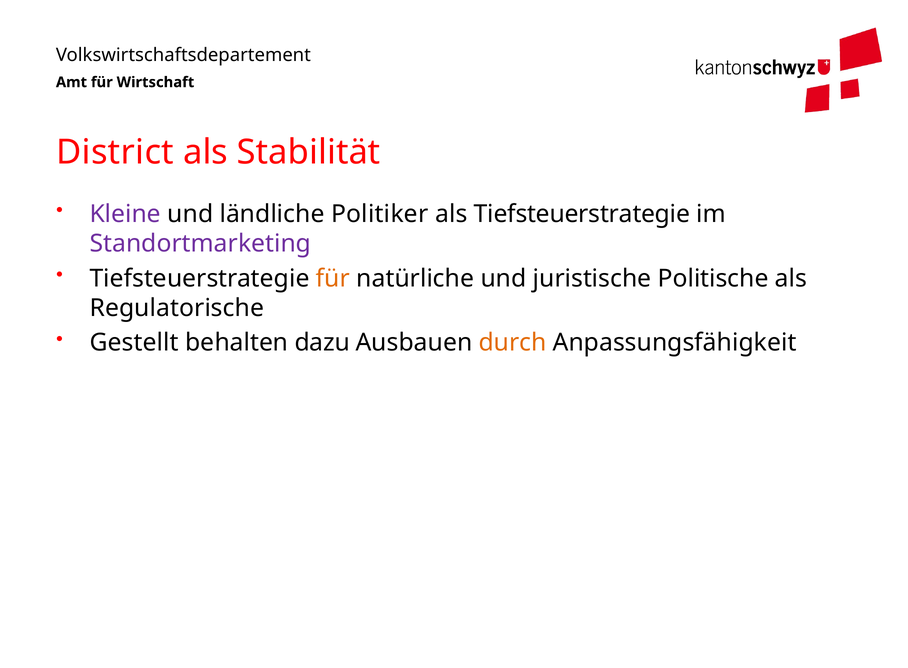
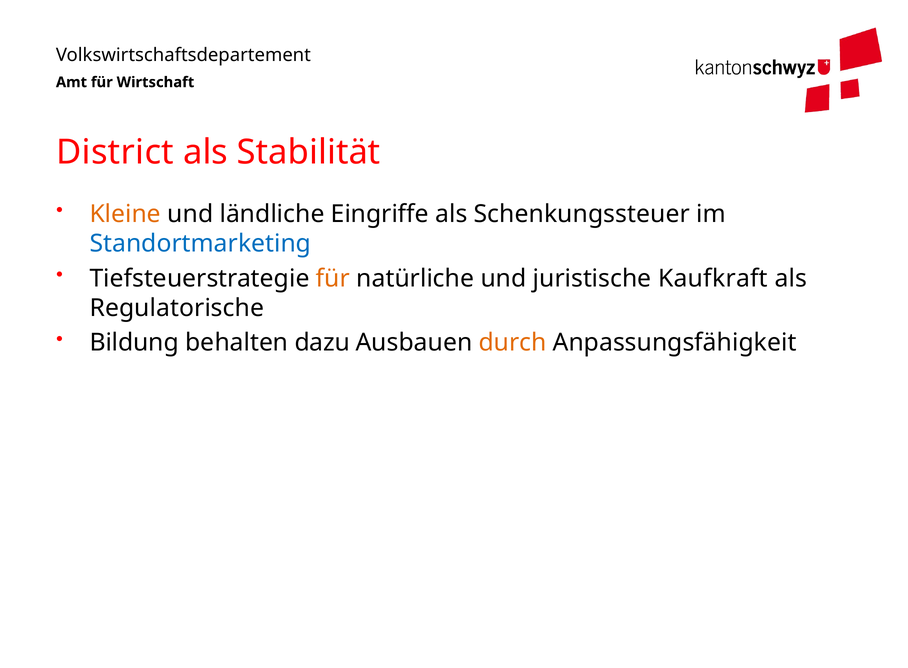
Kleine colour: purple -> orange
Politiker: Politiker -> Eingriffe
als Tiefsteuerstrategie: Tiefsteuerstrategie -> Schenkungssteuer
Standortmarketing colour: purple -> blue
Politische: Politische -> Kaufkraft
Gestellt: Gestellt -> Bildung
